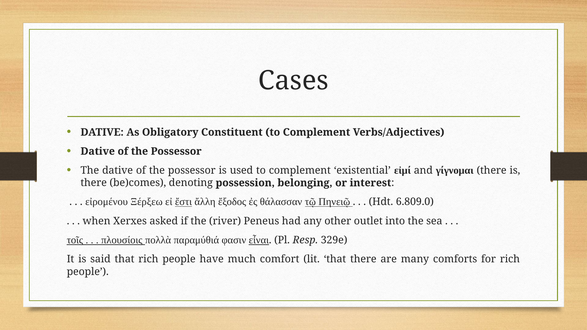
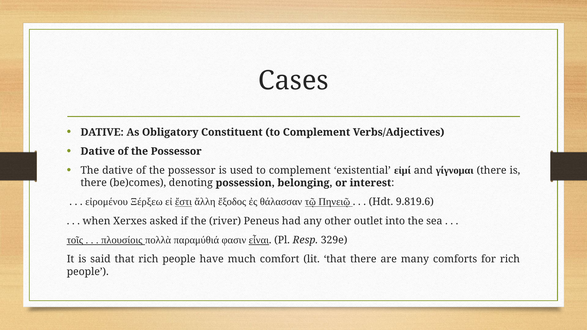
6.809.0: 6.809.0 -> 9.819.6
